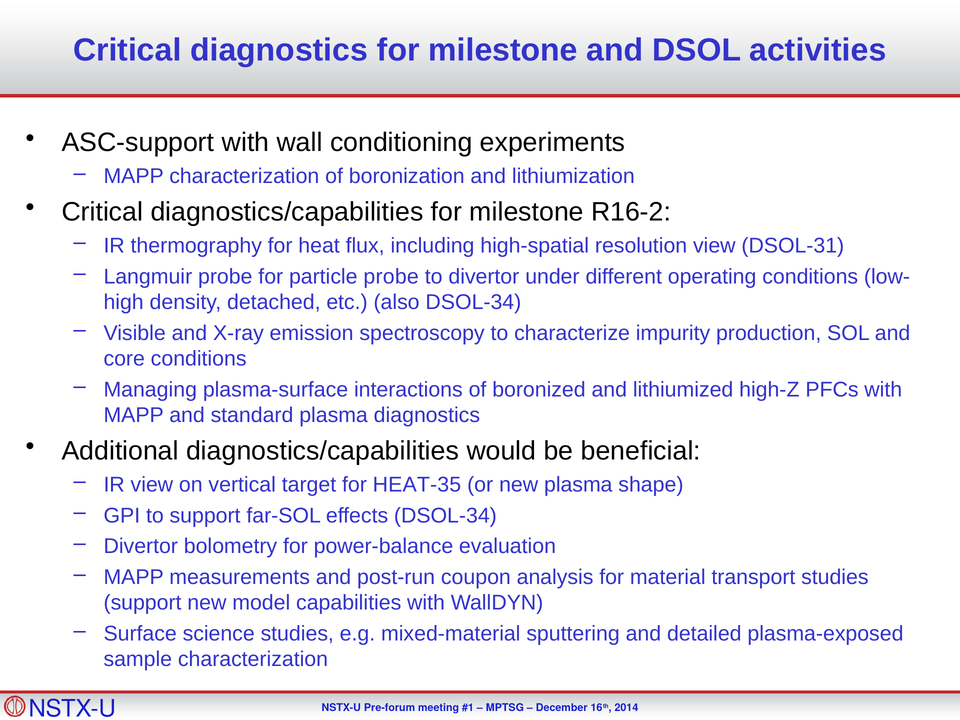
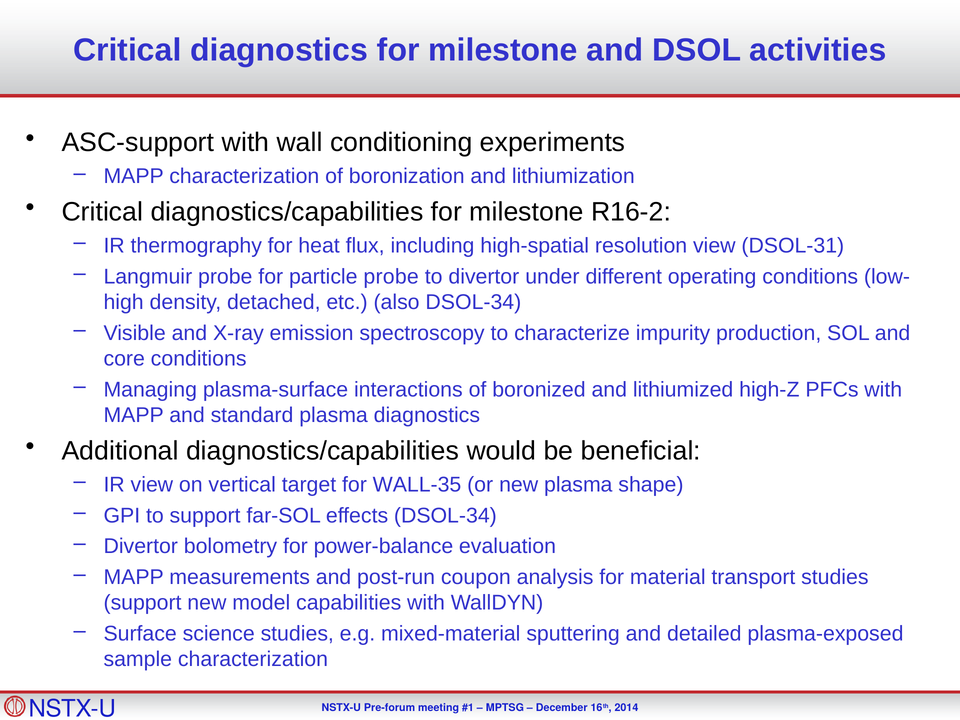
HEAT-35: HEAT-35 -> WALL-35
